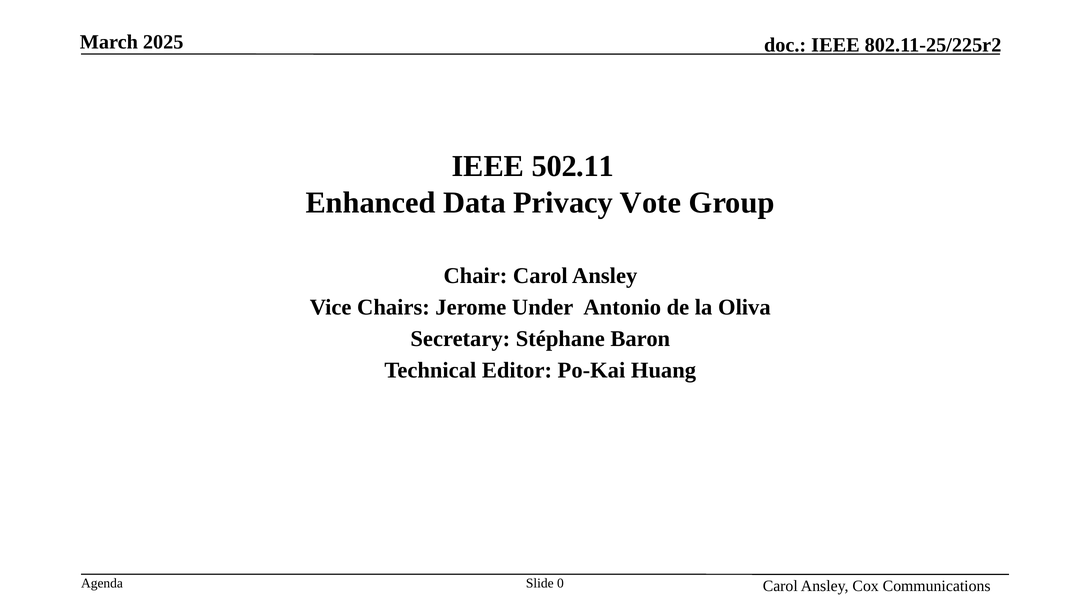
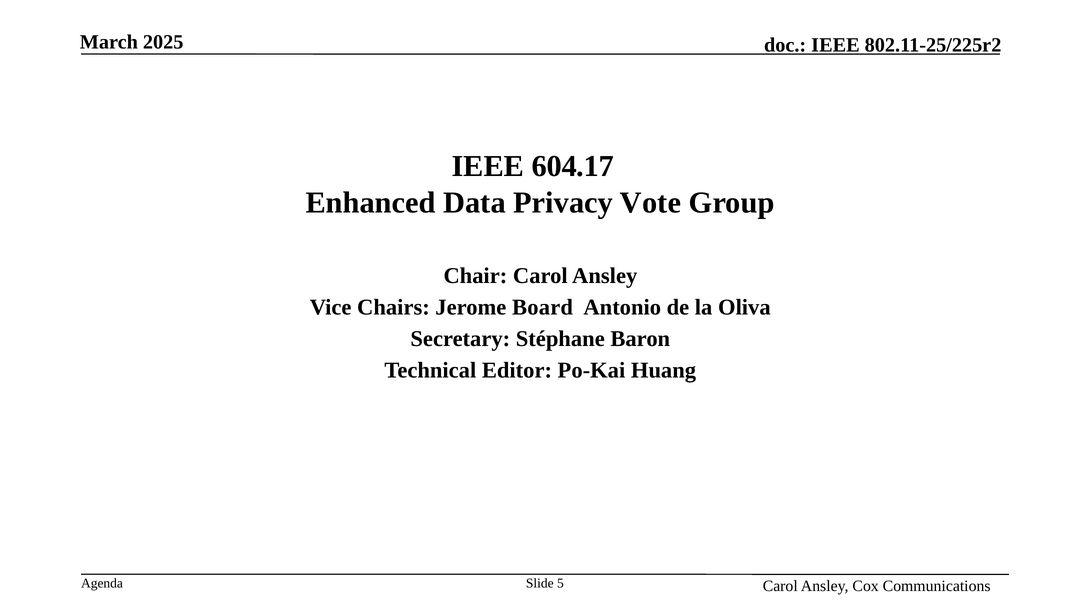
502.11: 502.11 -> 604.17
Under: Under -> Board
0: 0 -> 5
